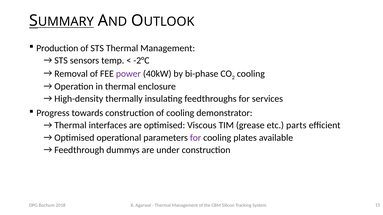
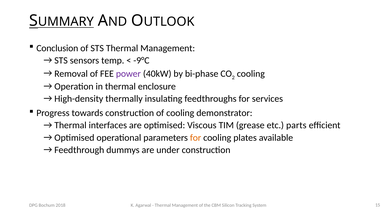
Production: Production -> Conclusion
-2°C: -2°C -> -9°C
for at (196, 138) colour: purple -> orange
